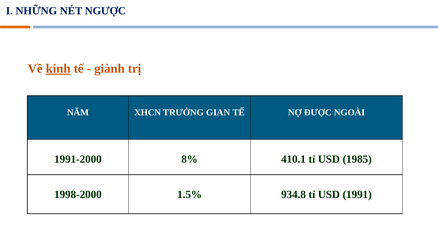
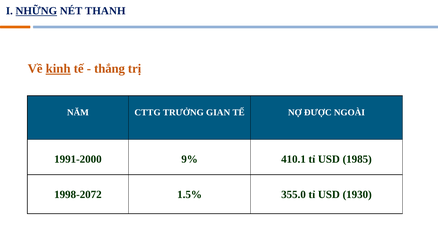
NHỮNG underline: none -> present
NGƯỢC: NGƯỢC -> THANH
giành: giành -> thắng
XHCN: XHCN -> CTTG
8%: 8% -> 9%
1998-2000: 1998-2000 -> 1998-2072
934.8: 934.8 -> 355.0
1991: 1991 -> 1930
